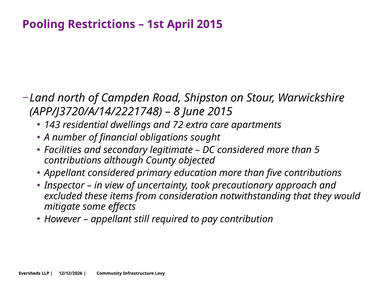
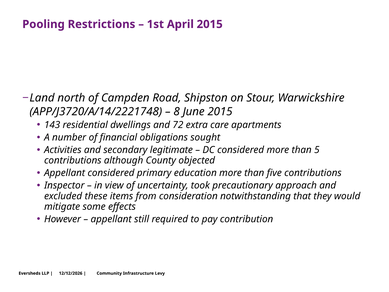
Facilities: Facilities -> Activities
